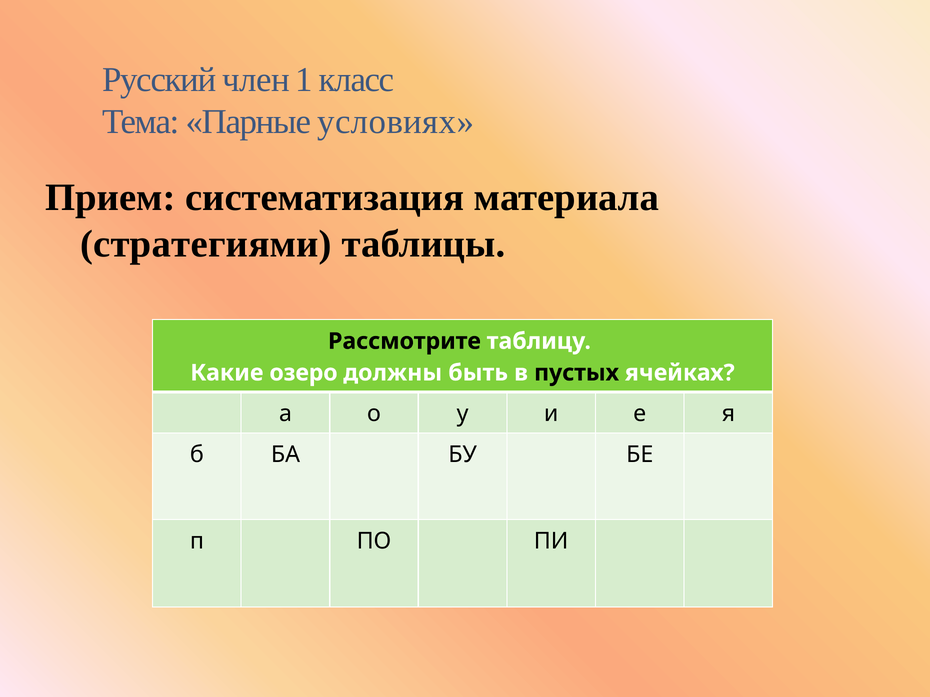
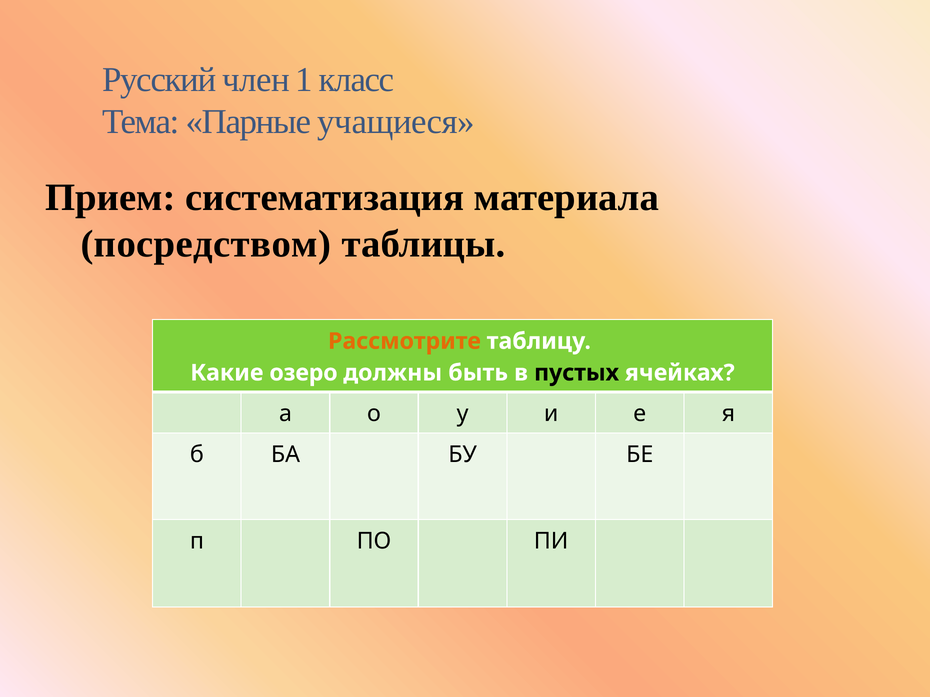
условиях: условиях -> учащиеся
стратегиями: стратегиями -> посредством
Рассмотрите colour: black -> orange
